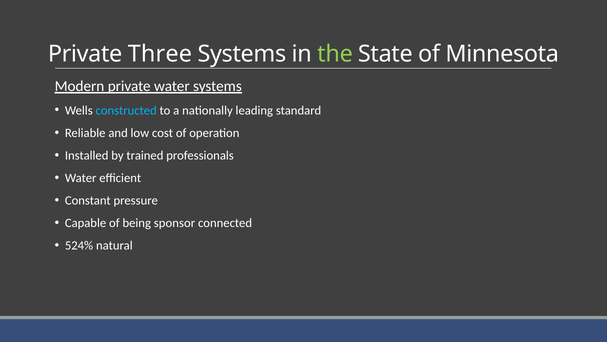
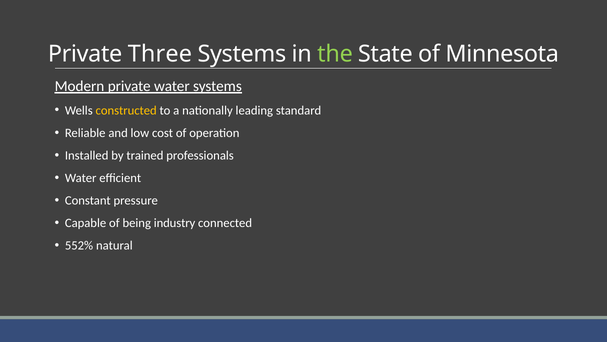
constructed colour: light blue -> yellow
sponsor: sponsor -> industry
524%: 524% -> 552%
